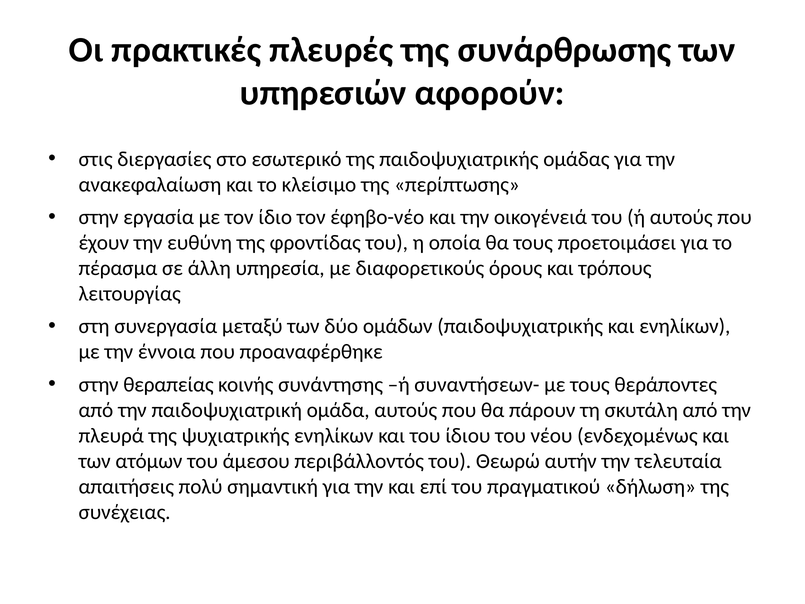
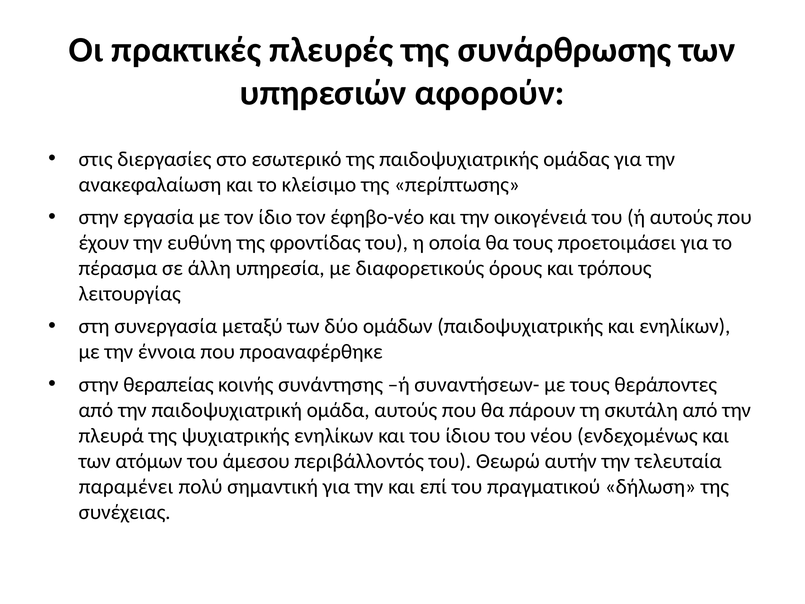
απαιτήσεις: απαιτήσεις -> παραμένει
